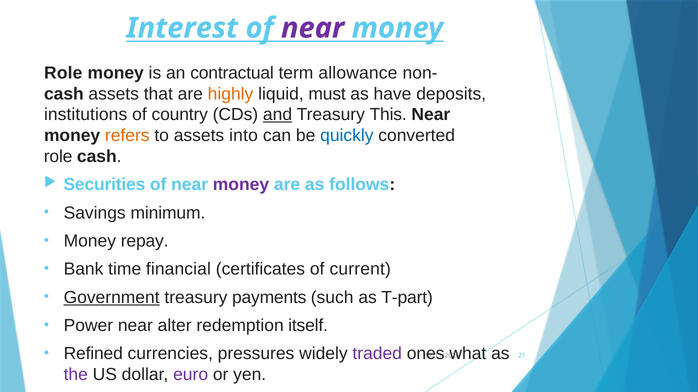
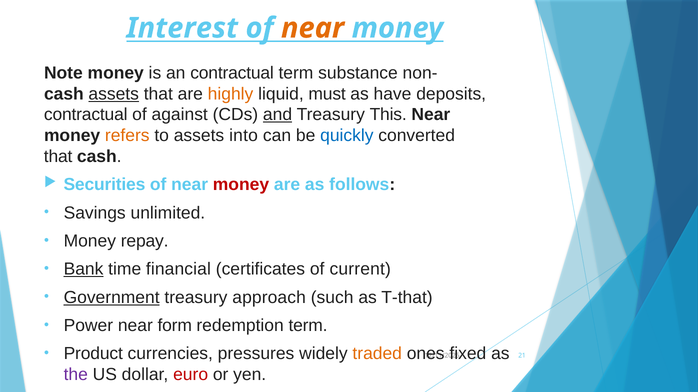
near at (313, 28) colour: purple -> orange
Role at (63, 73): Role -> Note
allowance: allowance -> substance
assets at (114, 94) underline: none -> present
institutions at (86, 115): institutions -> contractual
country: country -> against
role at (58, 157): role -> that
money at (241, 185) colour: purple -> red
minimum: minimum -> unlimited
Bank underline: none -> present
payments: payments -> approach
T-part: T-part -> T-that
alter: alter -> form
redemption itself: itself -> term
Refined: Refined -> Product
traded colour: purple -> orange
what: what -> fixed
euro colour: purple -> red
